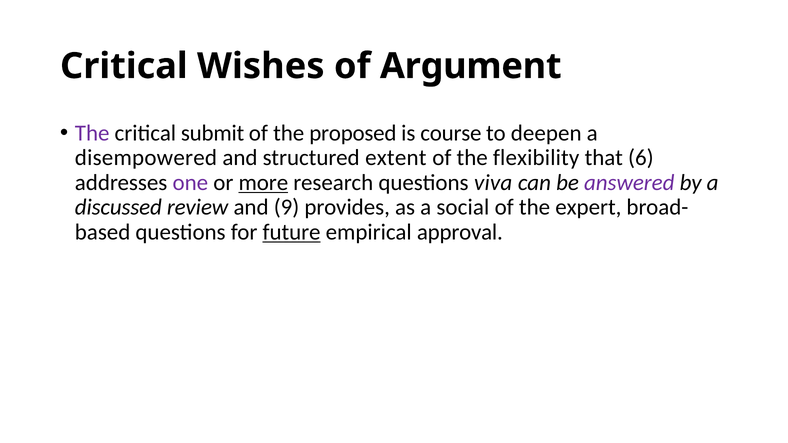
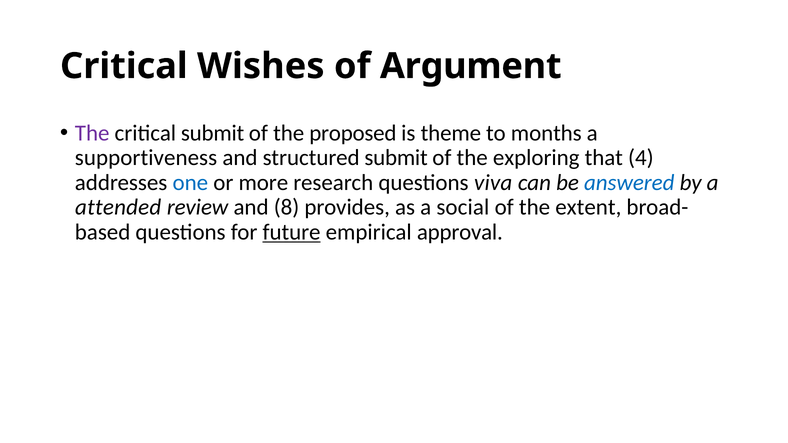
course: course -> theme
deepen: deepen -> months
disempowered: disempowered -> supportiveness
structured extent: extent -> submit
flexibility: flexibility -> exploring
6: 6 -> 4
one colour: purple -> blue
more underline: present -> none
answered colour: purple -> blue
discussed: discussed -> attended
9: 9 -> 8
expert: expert -> extent
